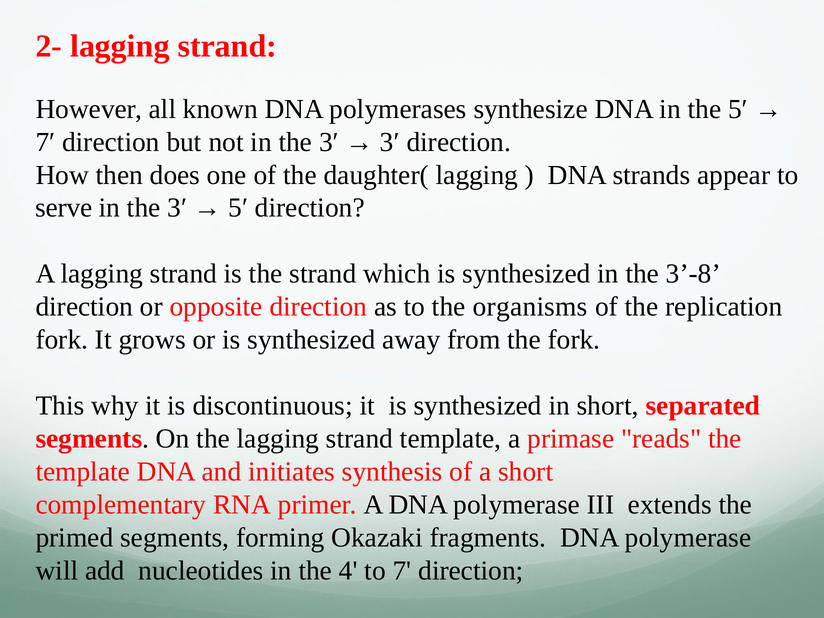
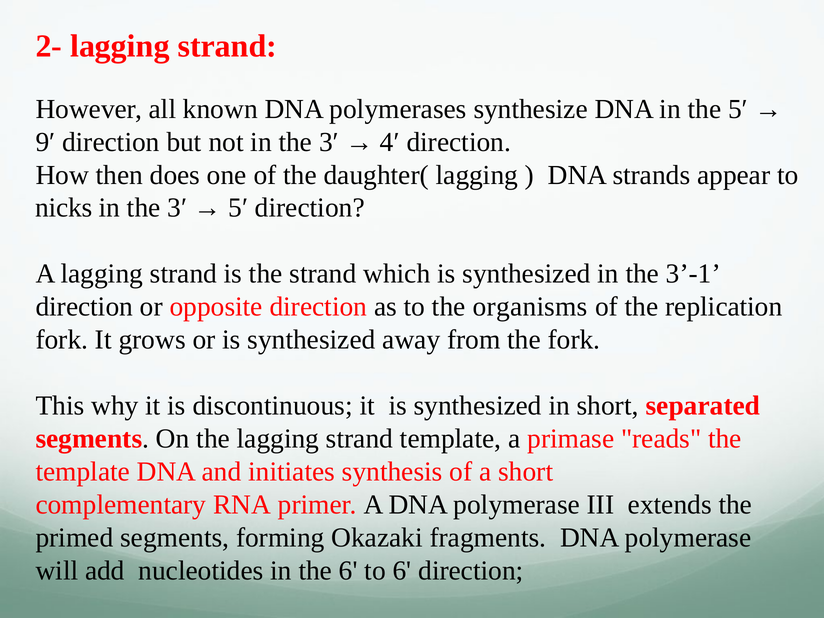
7′: 7′ -> 9′
3′ at (390, 142): 3′ -> 4′
serve: serve -> nicks
3’-8: 3’-8 -> 3’-1
the 4: 4 -> 6
to 7: 7 -> 6
